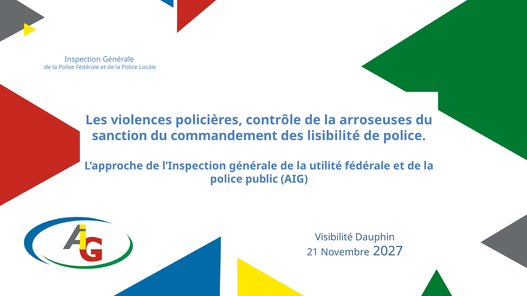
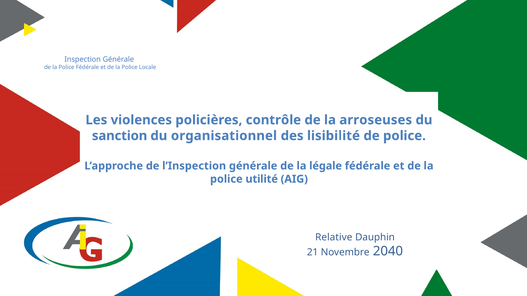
commandement: commandement -> organisationnel
utilité: utilité -> légale
public: public -> utilité
Visibilité: Visibilité -> Relative
2027: 2027 -> 2040
